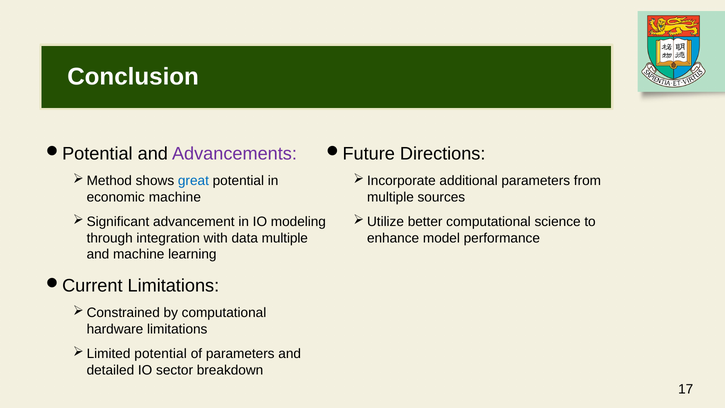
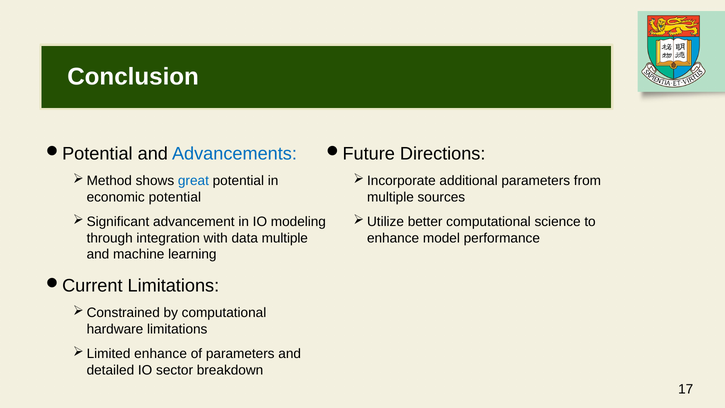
Advancements colour: purple -> blue
economic machine: machine -> potential
potential at (161, 354): potential -> enhance
